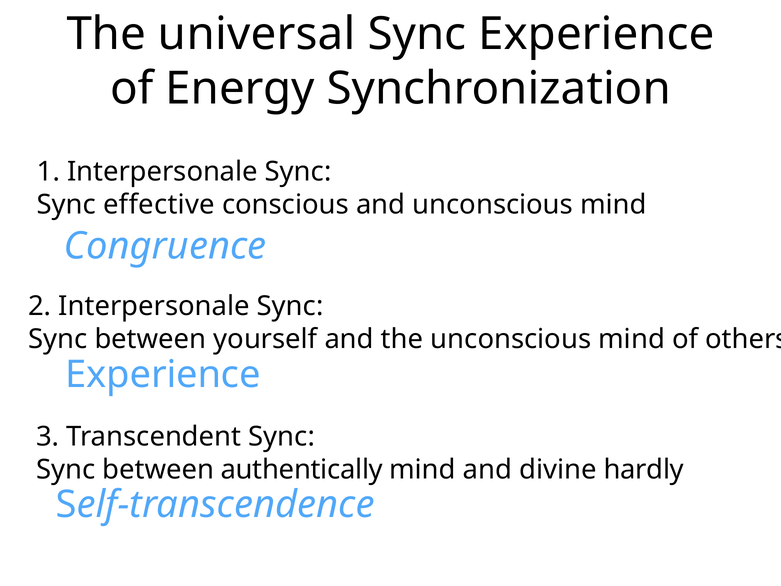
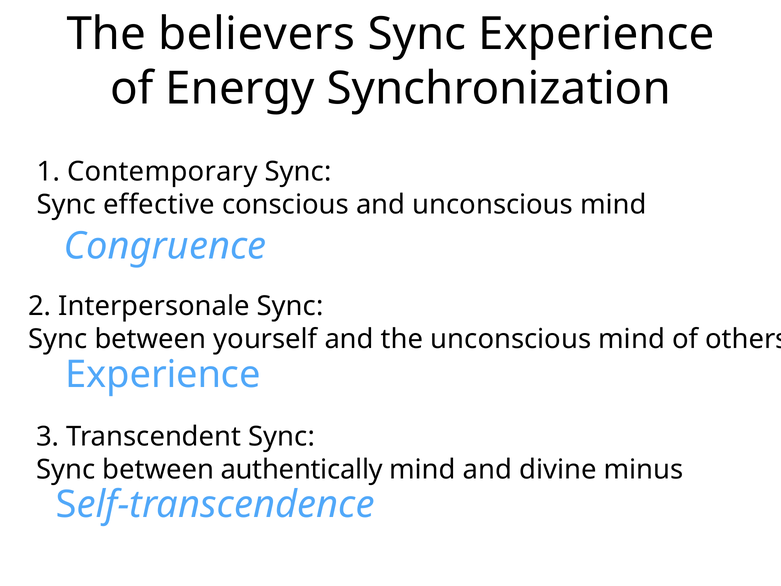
universal: universal -> believers
1 Interpersonale: Interpersonale -> Contemporary
hardly: hardly -> minus
